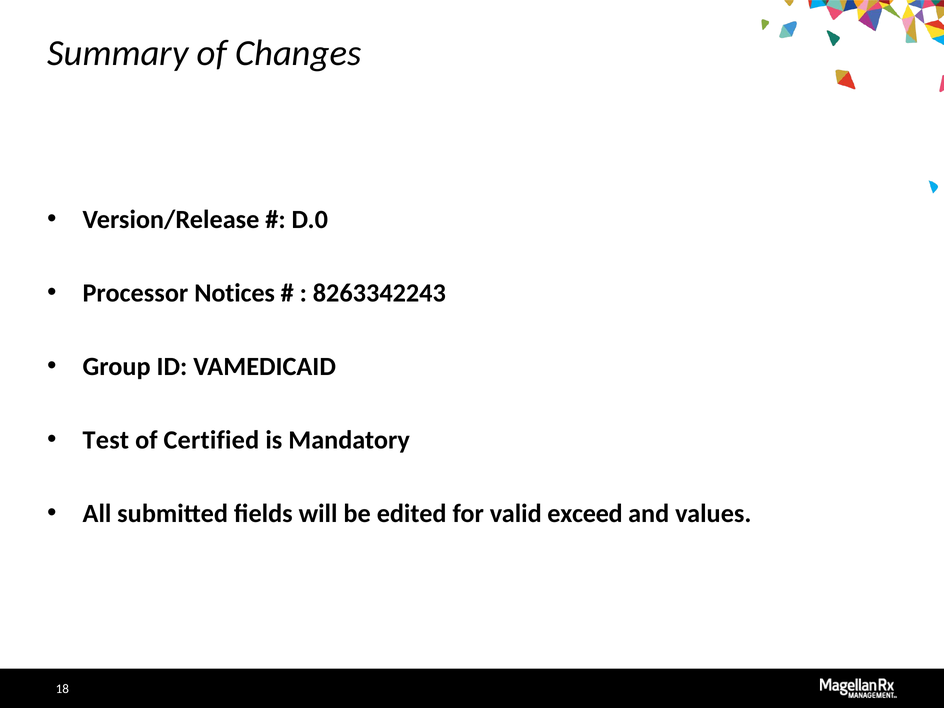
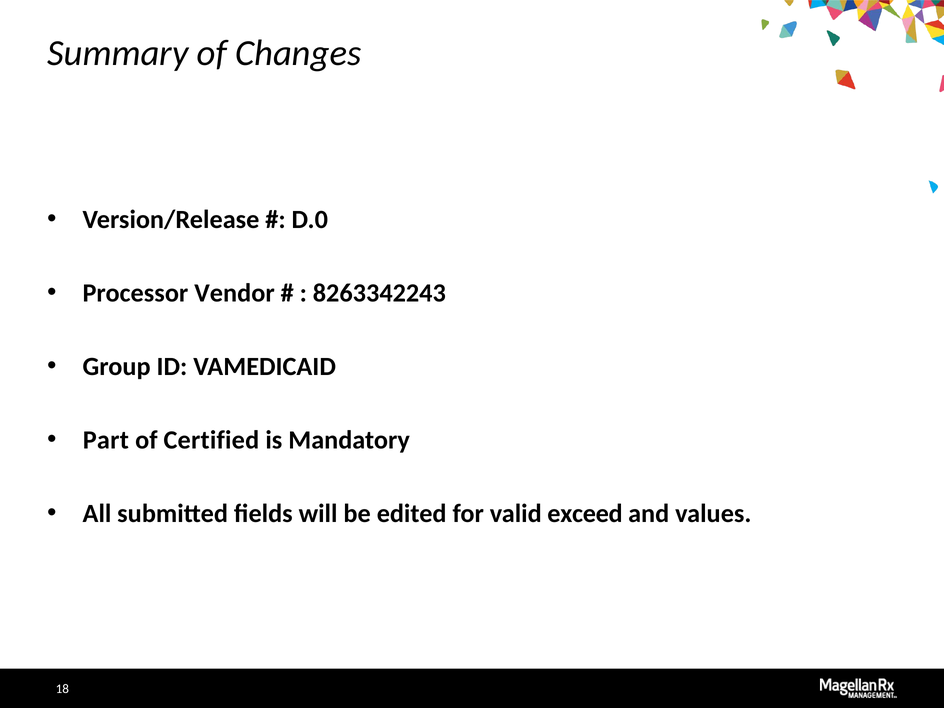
Notices: Notices -> Vendor
Test: Test -> Part
